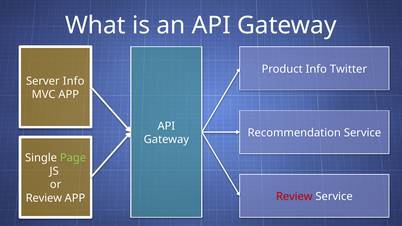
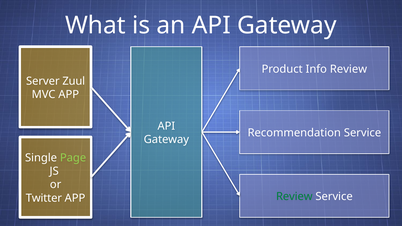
Info Twitter: Twitter -> Review
Server Info: Info -> Zuul
Review at (294, 197) colour: red -> green
Review at (44, 198): Review -> Twitter
